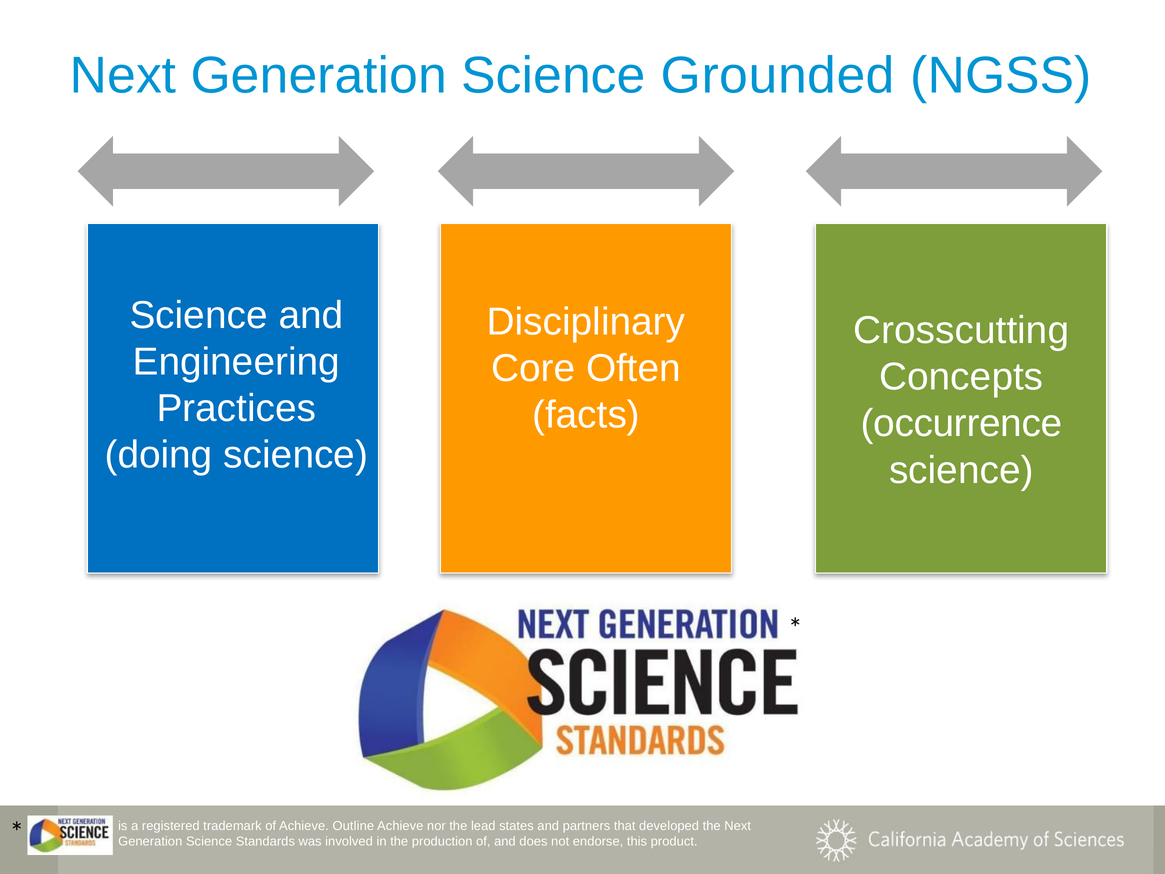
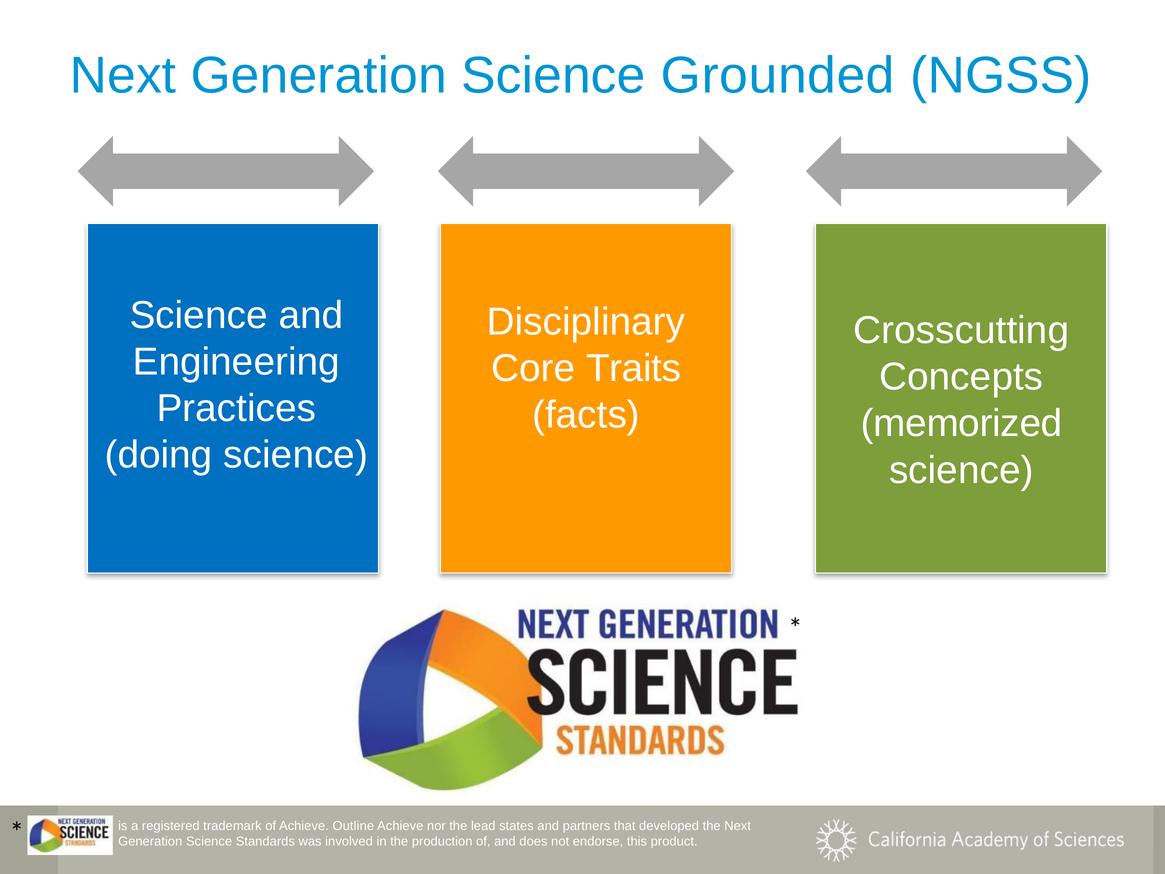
Often: Often -> Traits
occurrence: occurrence -> memorized
